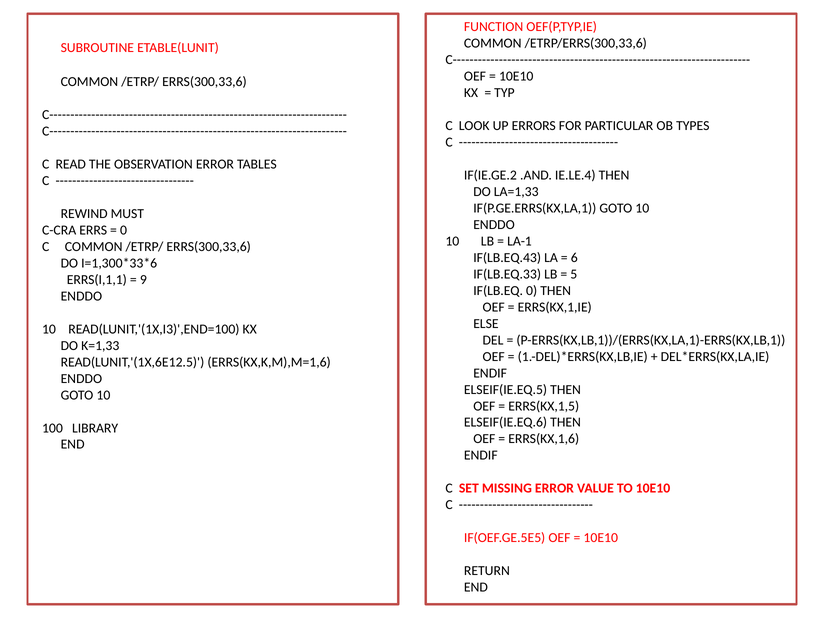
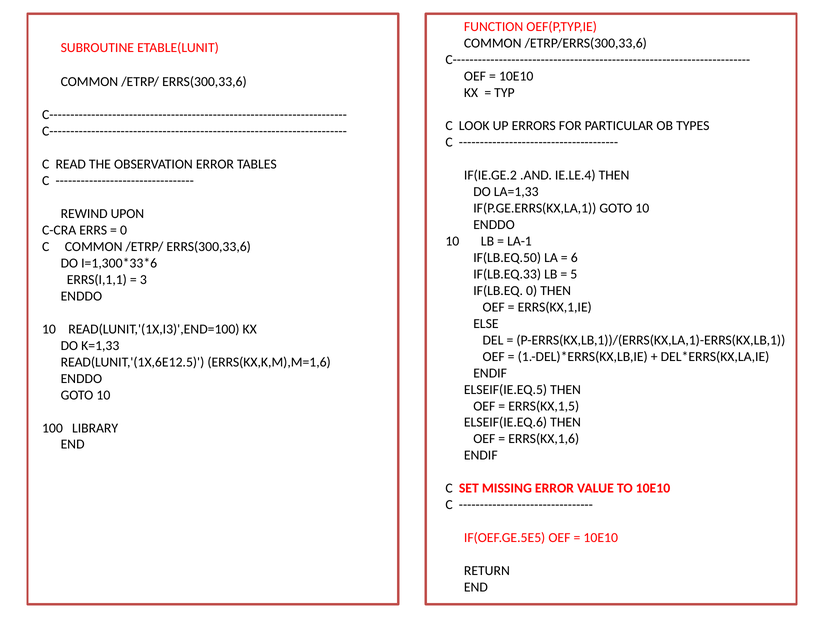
MUST: MUST -> UPON
IF(LB.EQ.43: IF(LB.EQ.43 -> IF(LB.EQ.50
9: 9 -> 3
